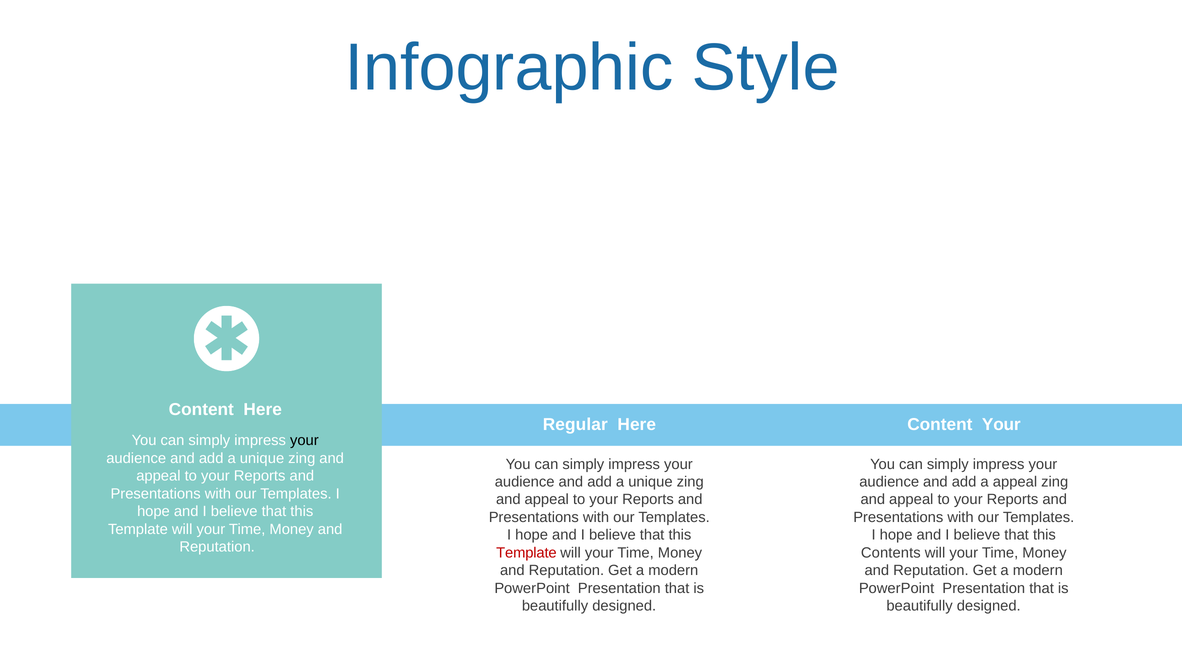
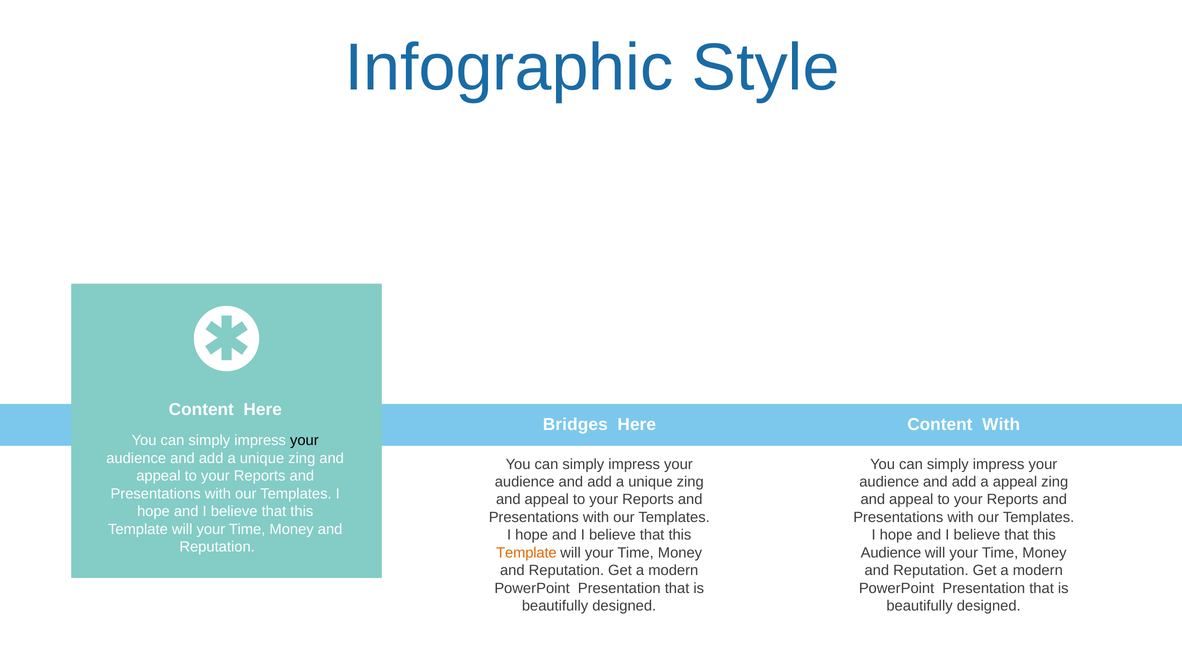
Regular: Regular -> Bridges
Content Your: Your -> With
Template at (526, 553) colour: red -> orange
Contents at (891, 553): Contents -> Audience
